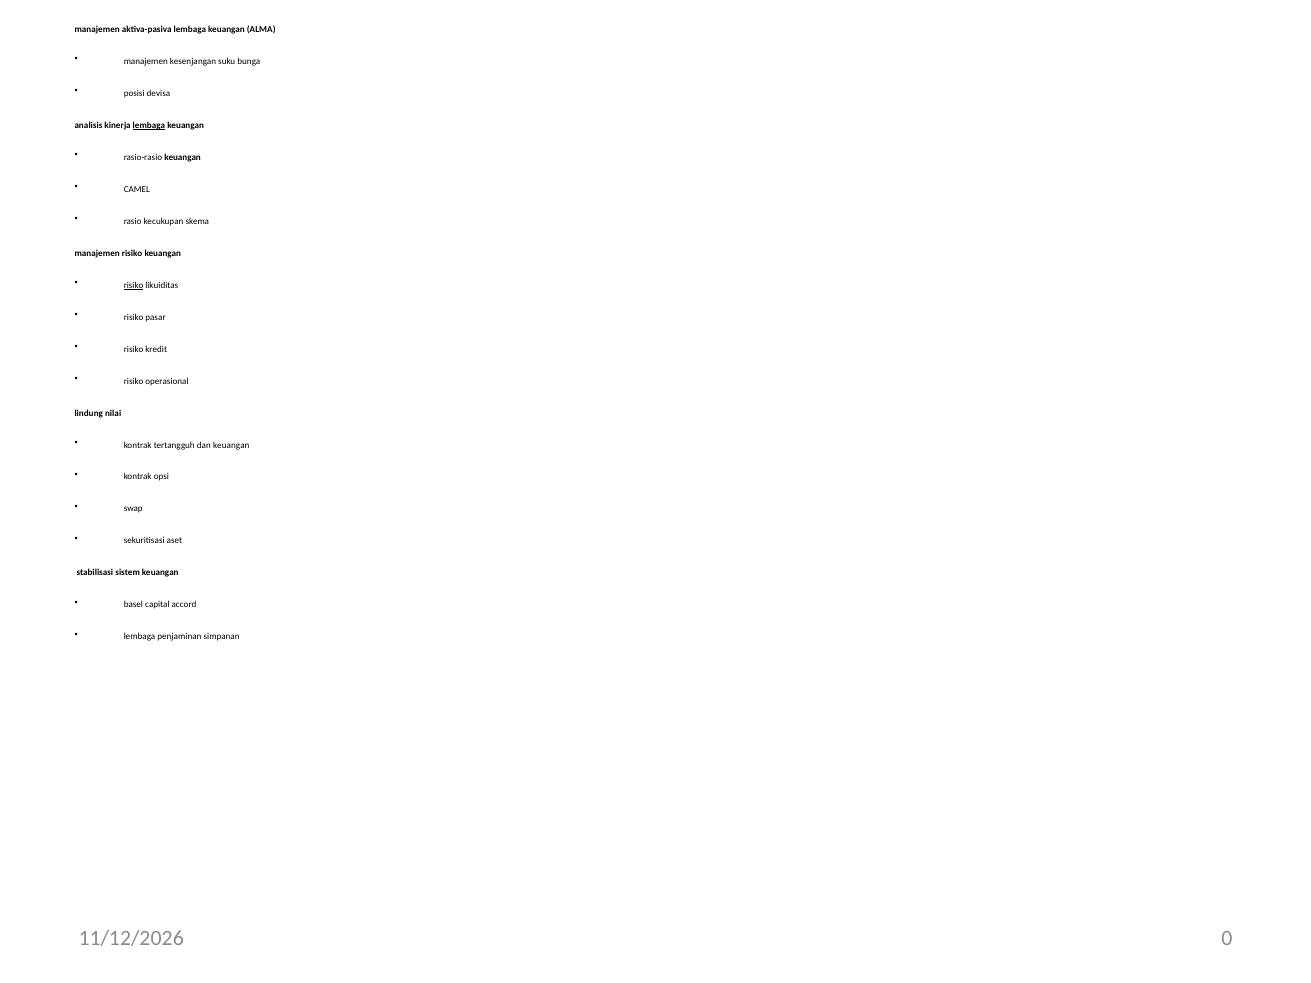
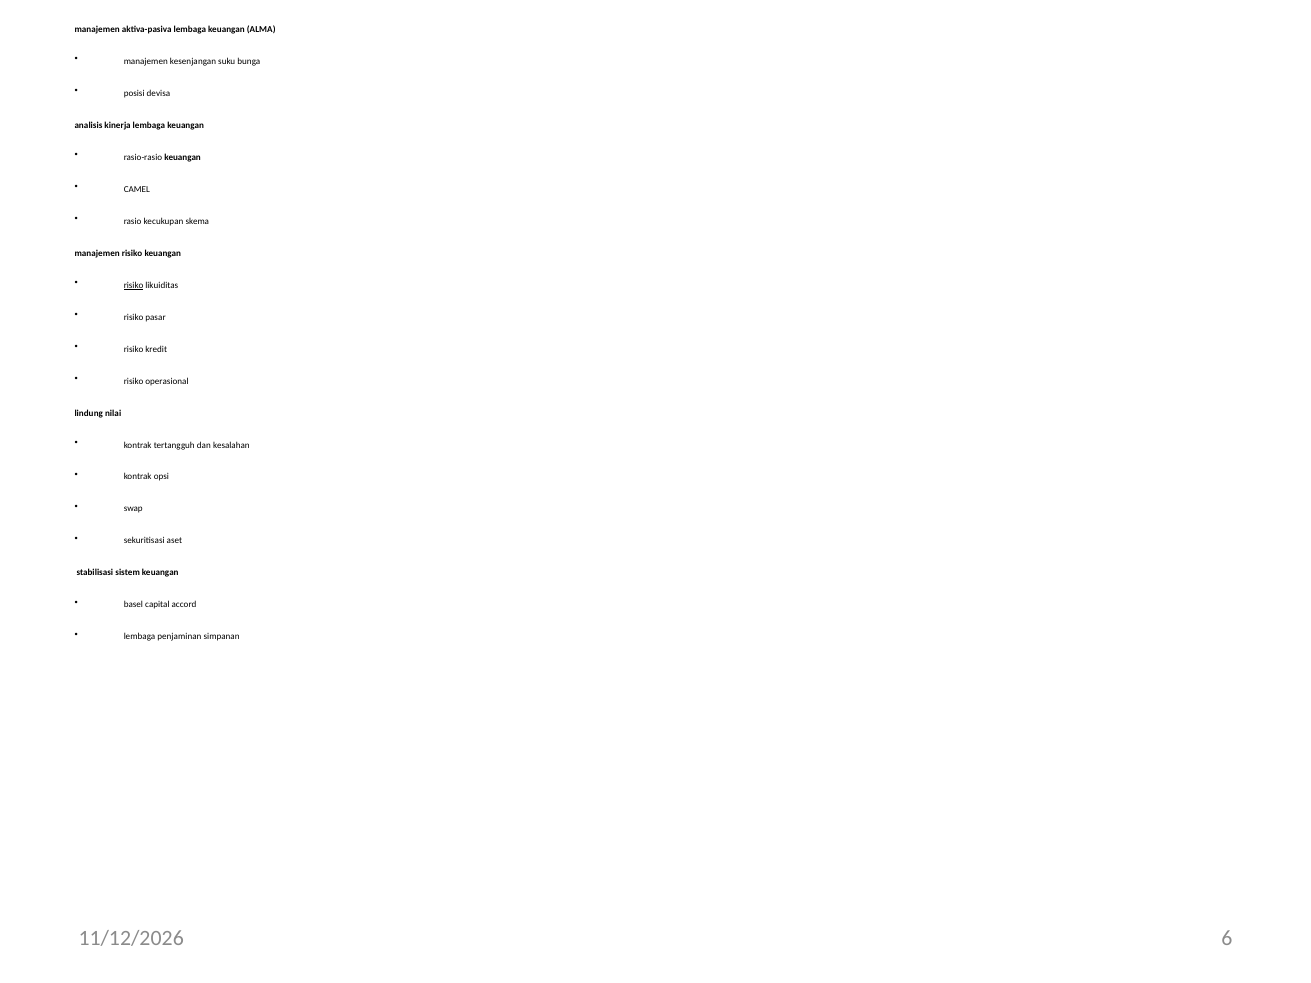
lembaga at (149, 125) underline: present -> none
dan keuangan: keuangan -> kesalahan
0: 0 -> 6
